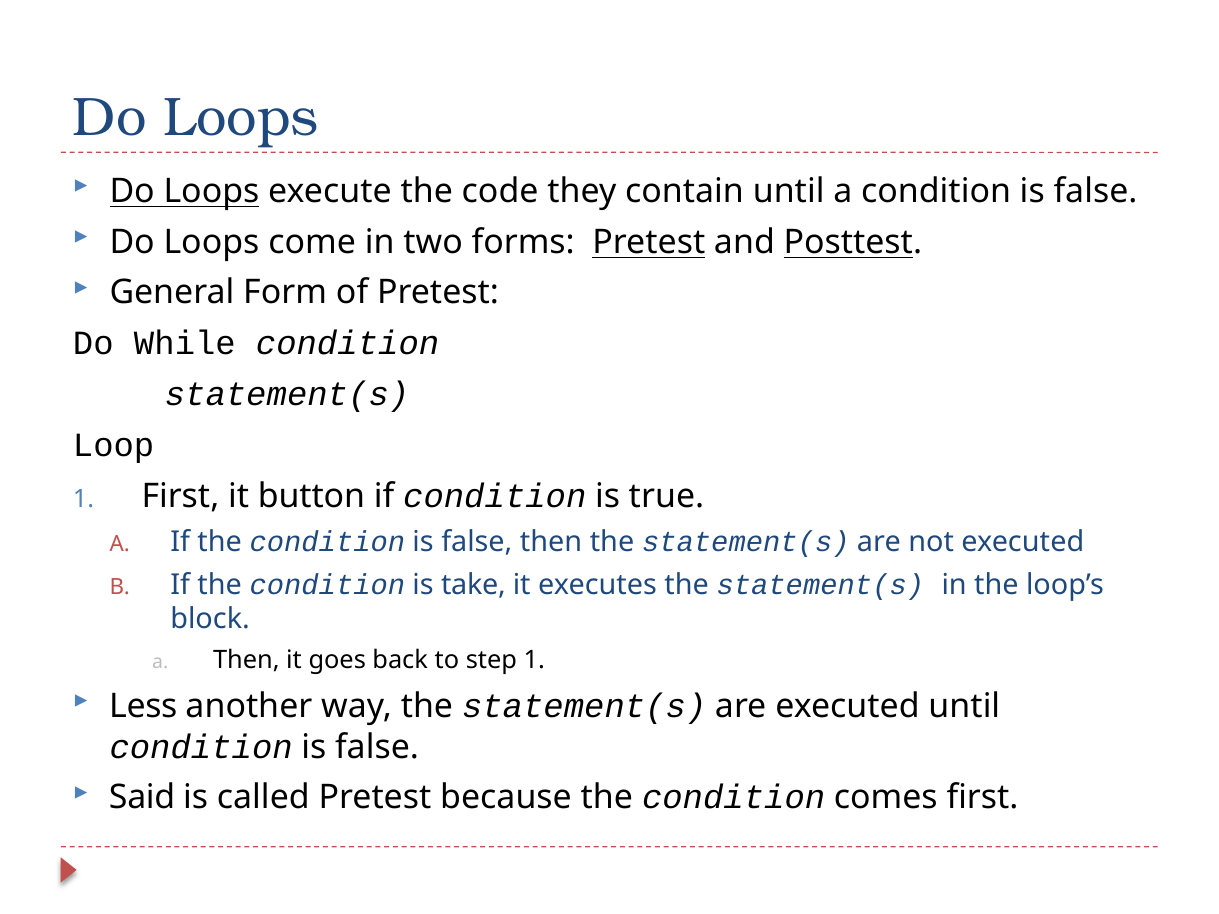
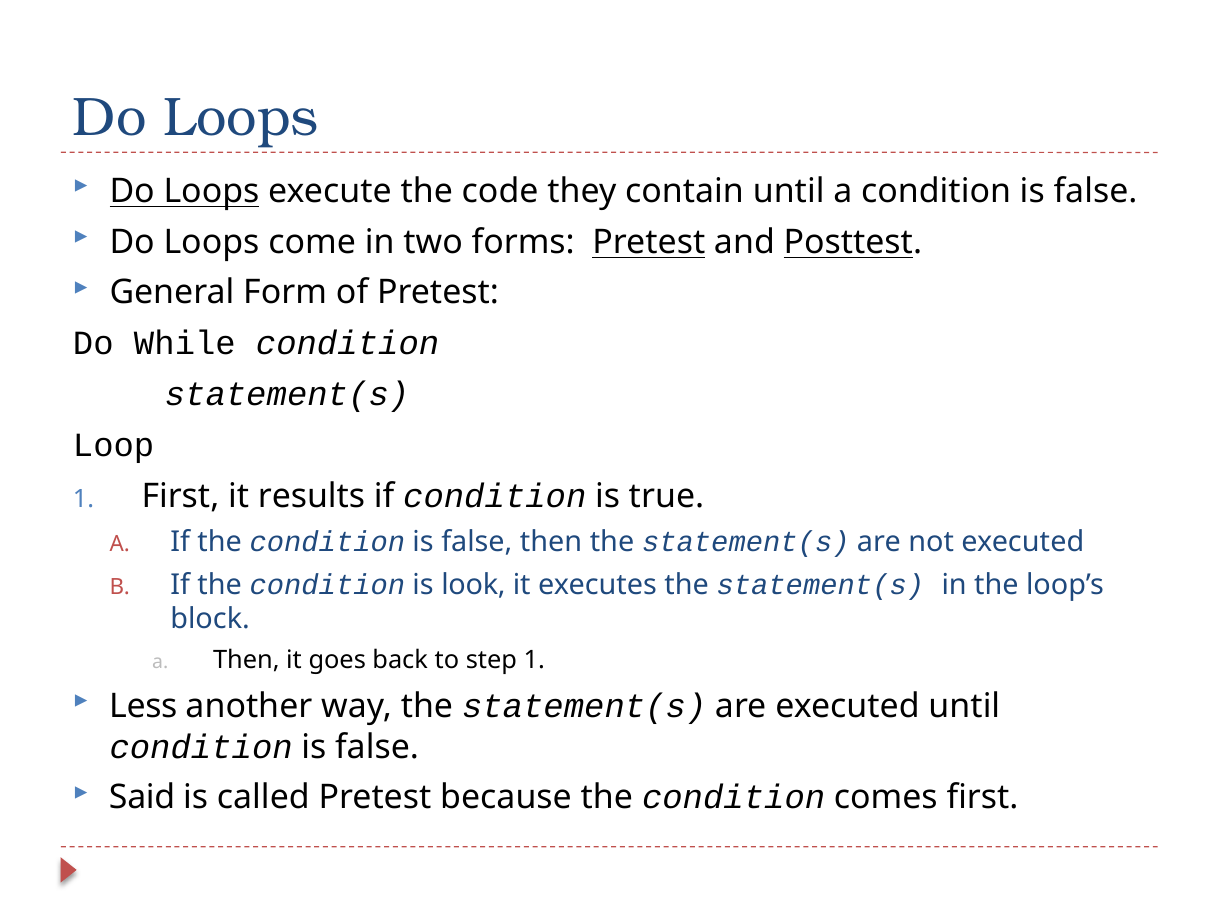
button: button -> results
take: take -> look
